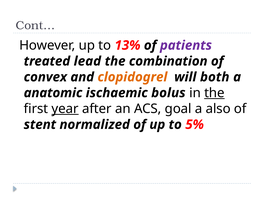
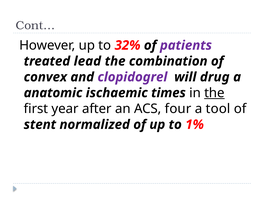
13%: 13% -> 32%
clopidogrel colour: orange -> purple
both: both -> drug
bolus: bolus -> times
year underline: present -> none
goal: goal -> four
also: also -> tool
5%: 5% -> 1%
